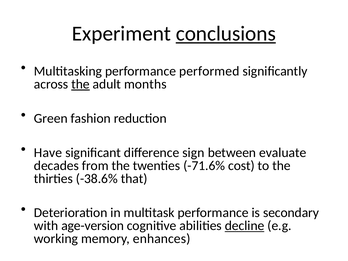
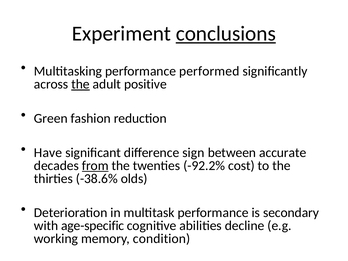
months: months -> positive
evaluate: evaluate -> accurate
from underline: none -> present
-71.6%: -71.6% -> -92.2%
that: that -> olds
age-version: age-version -> age-specific
decline underline: present -> none
enhances: enhances -> condition
